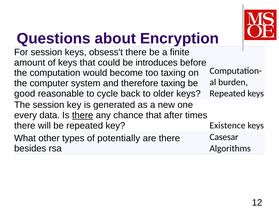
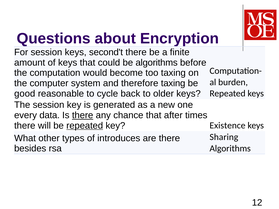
obsess't: obsess't -> second't
be introduces: introduces -> algorithms
repeated at (85, 126) underline: none -> present
Casesar: Casesar -> Sharing
potentially: potentially -> introduces
